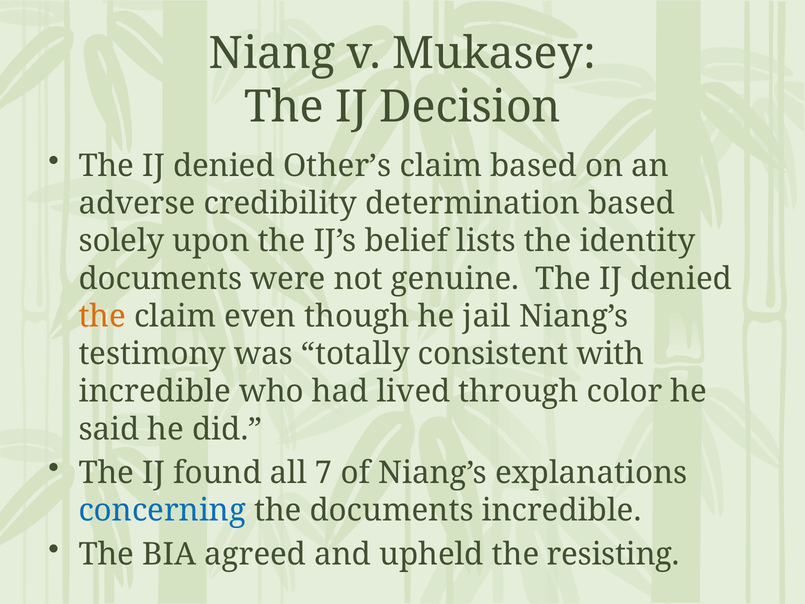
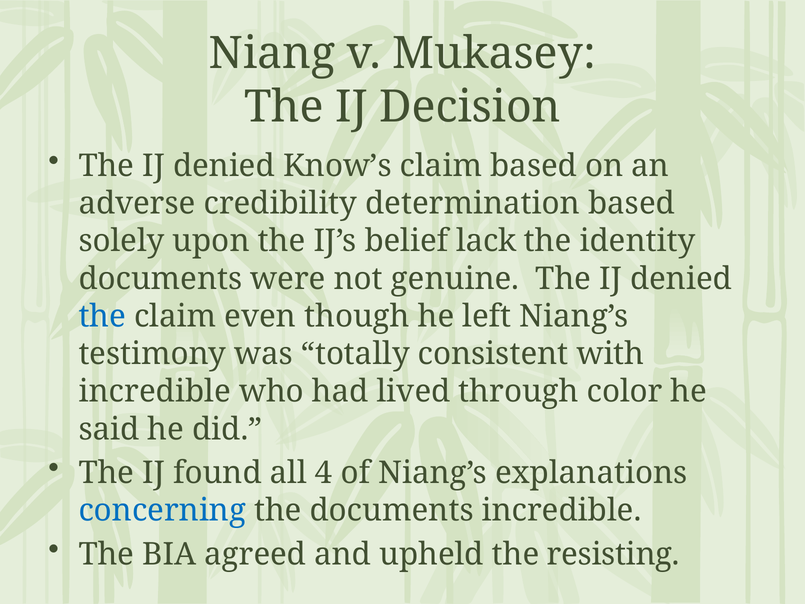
Other’s: Other’s -> Know’s
lists: lists -> lack
the at (102, 316) colour: orange -> blue
jail: jail -> left
7: 7 -> 4
